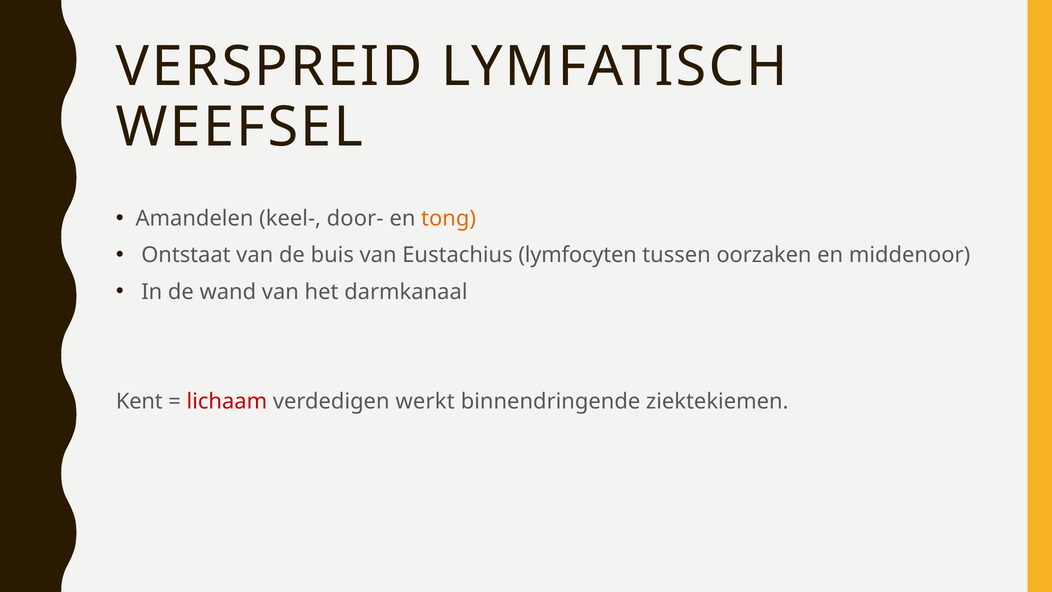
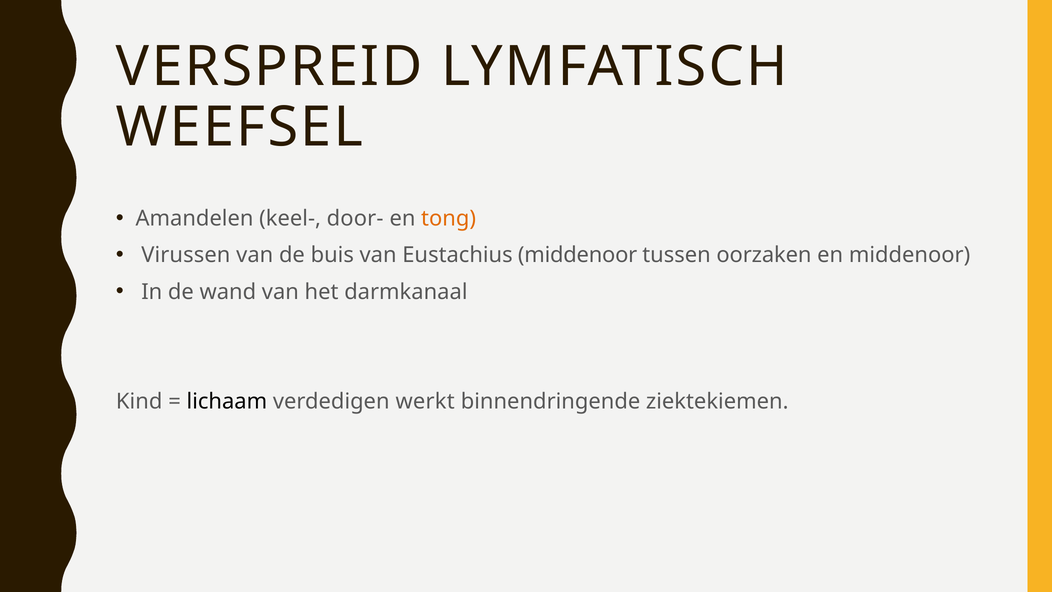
Ontstaat: Ontstaat -> Virussen
Eustachius lymfocyten: lymfocyten -> middenoor
Kent: Kent -> Kind
lichaam colour: red -> black
